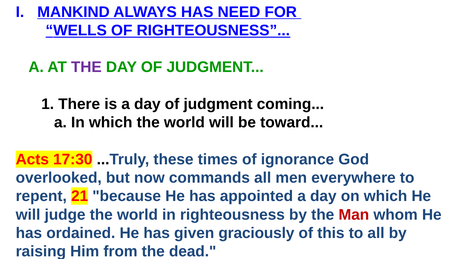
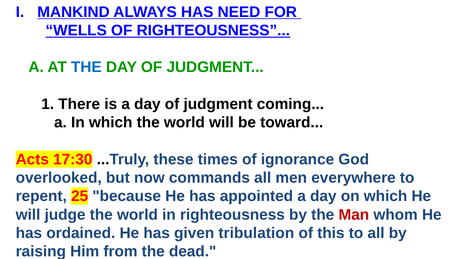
THE at (86, 67) colour: purple -> blue
repent 21: 21 -> 25
given graciously: graciously -> tribulation
